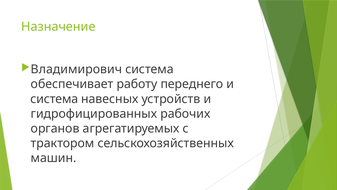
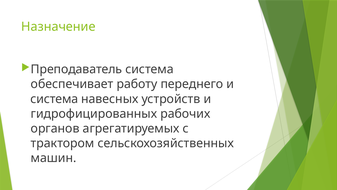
Владимирович: Владимирович -> Преподаватель
